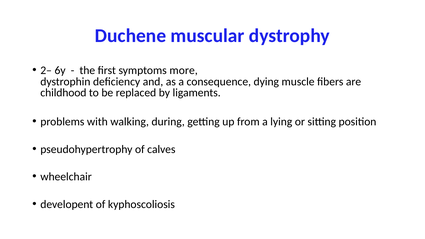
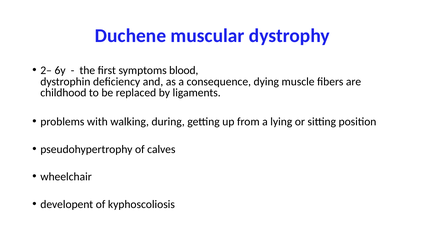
more: more -> blood
